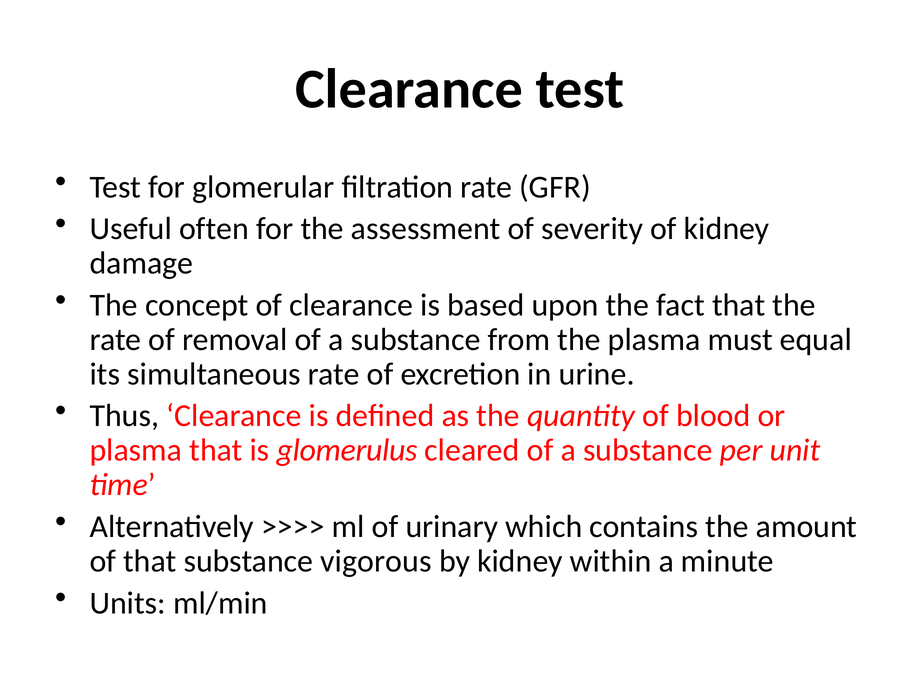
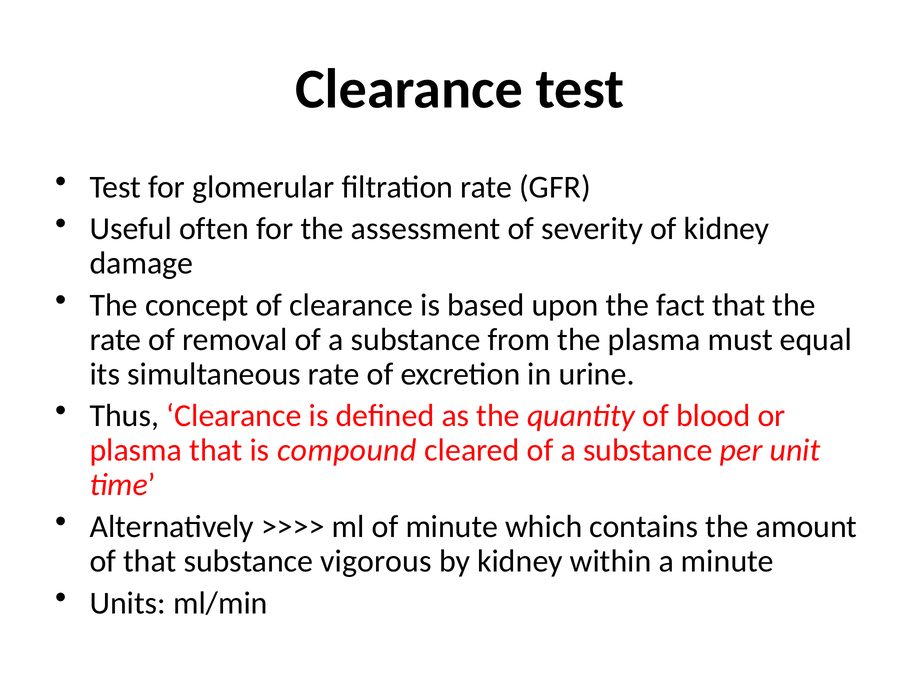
glomerulus: glomerulus -> compound
of urinary: urinary -> minute
